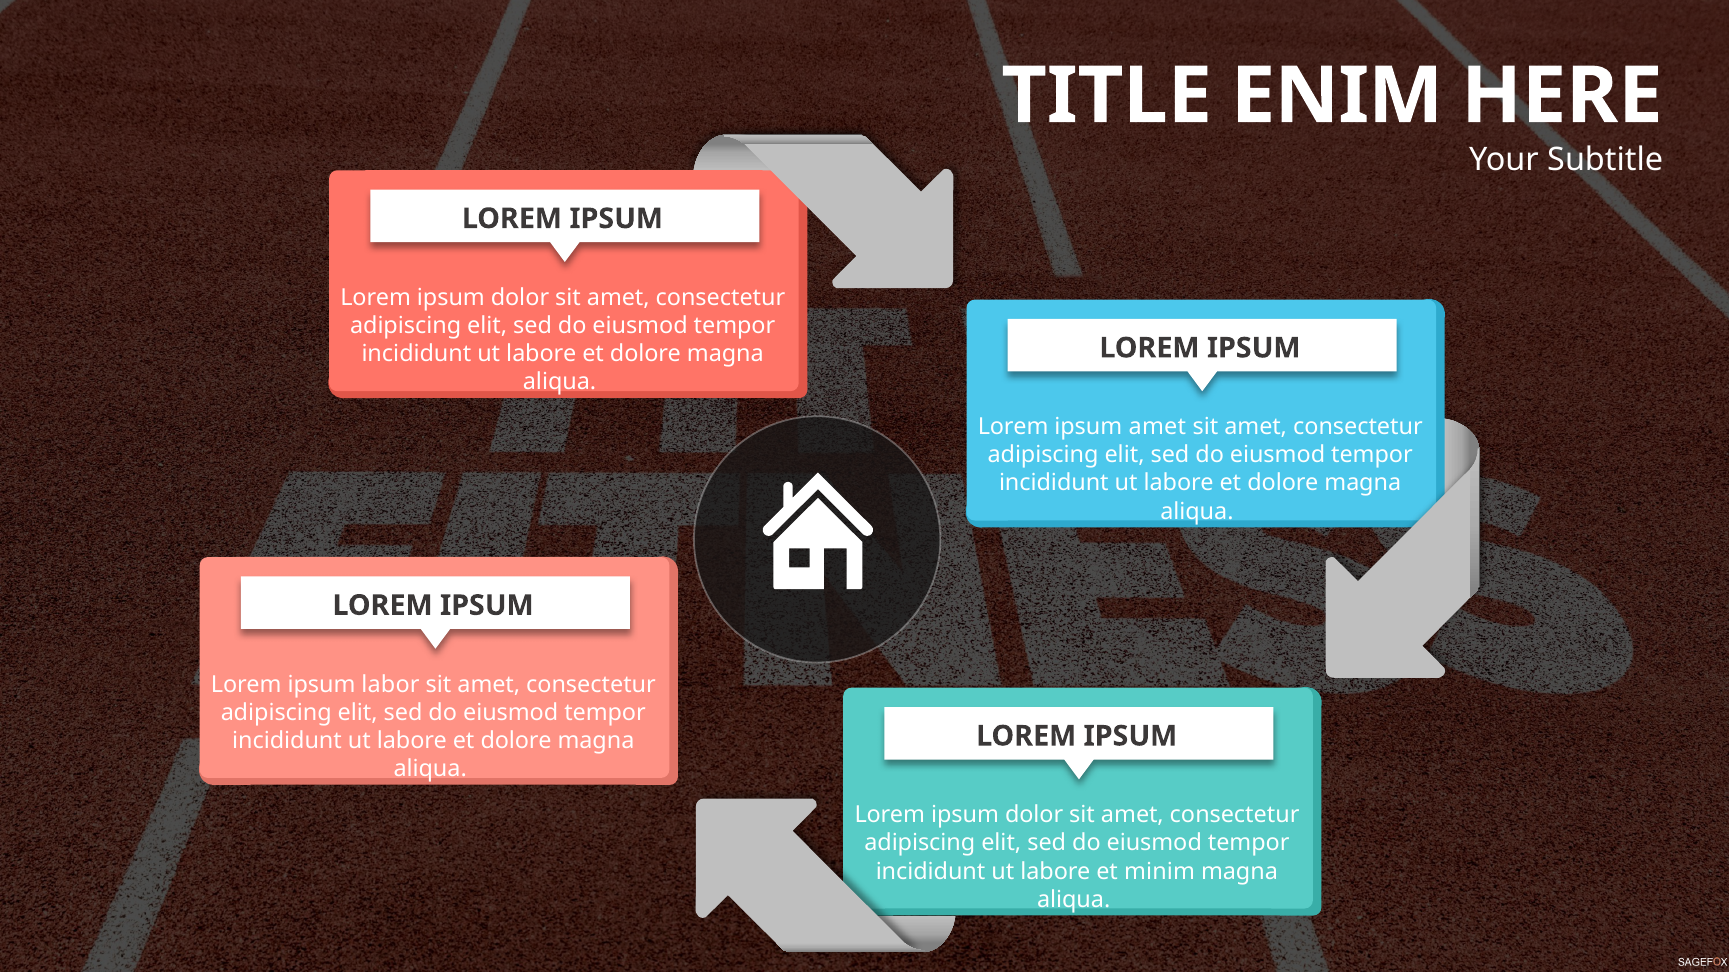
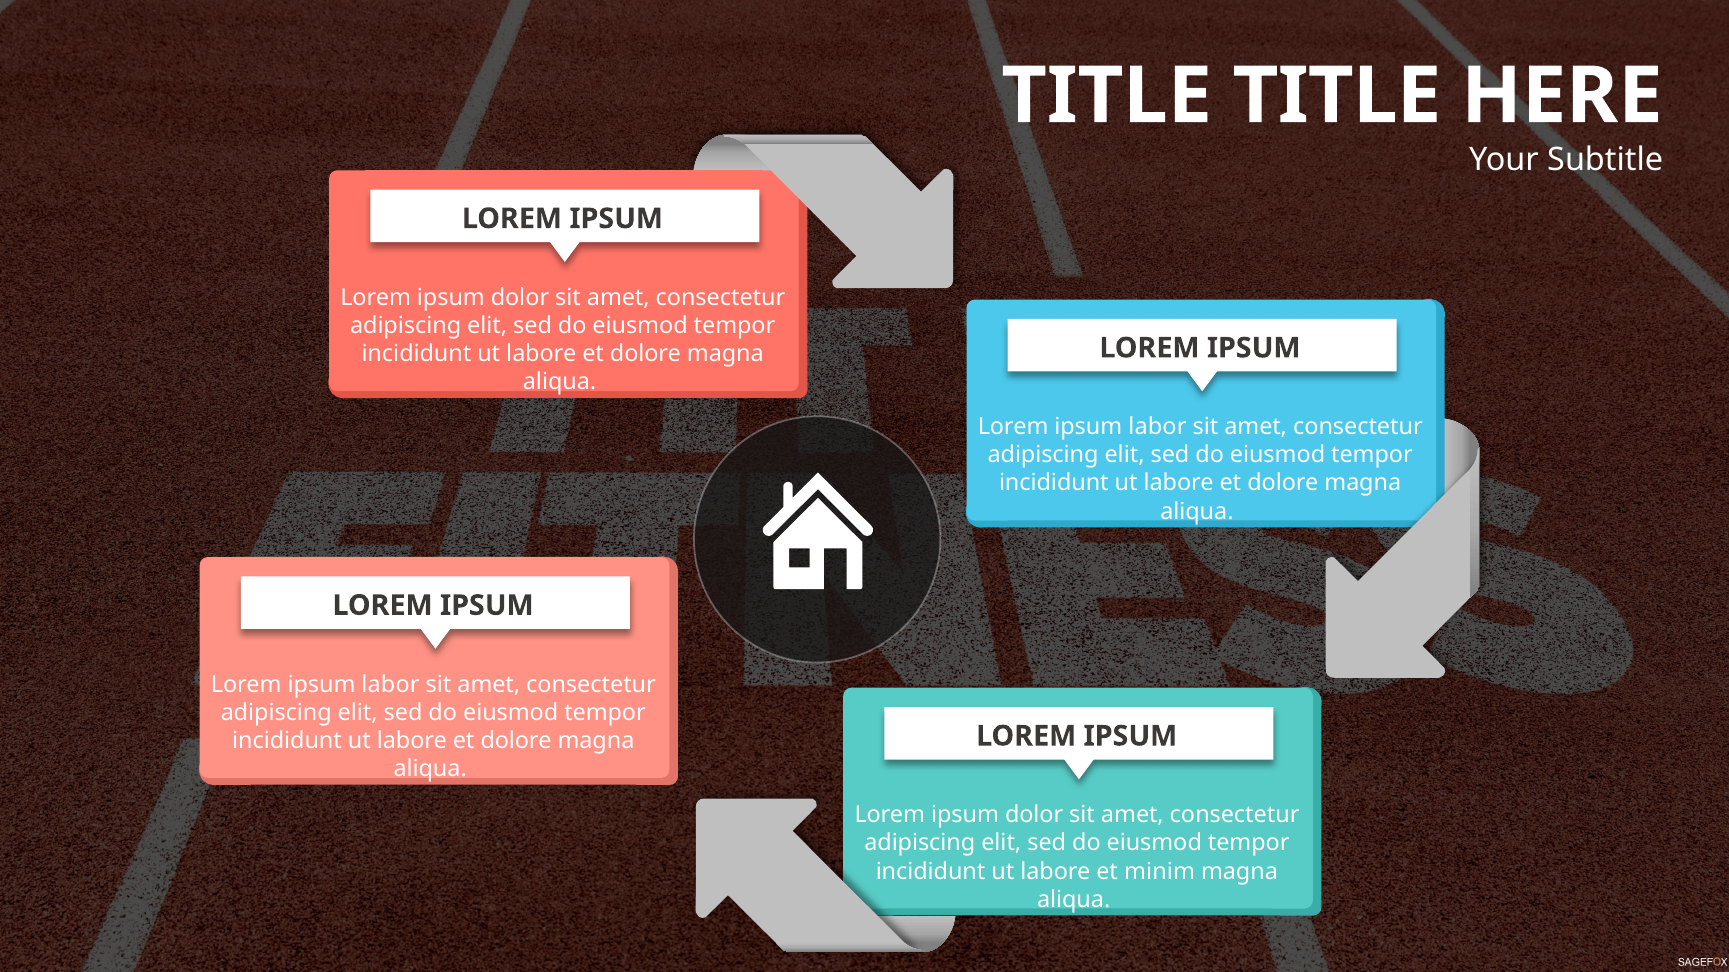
TITLE ENIM: ENIM -> TITLE
amet at (1157, 427): amet -> labor
